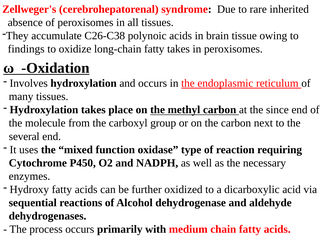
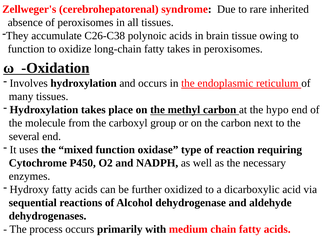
findings at (26, 49): findings -> function
since: since -> hypo
